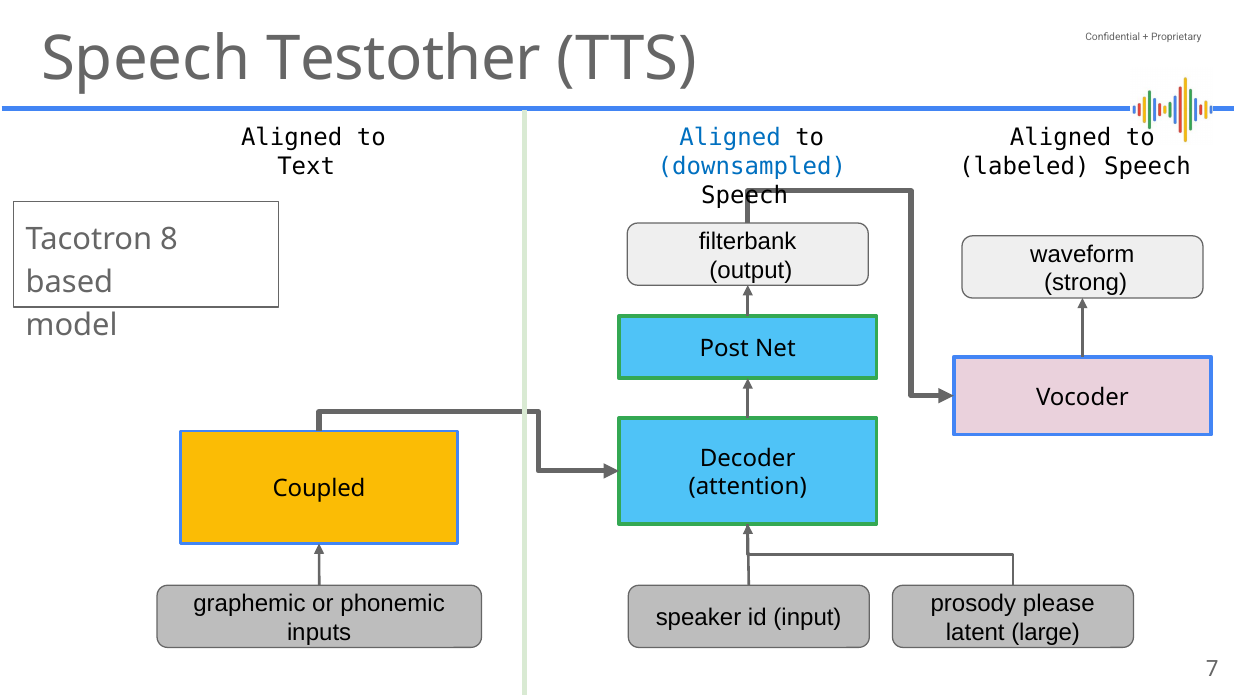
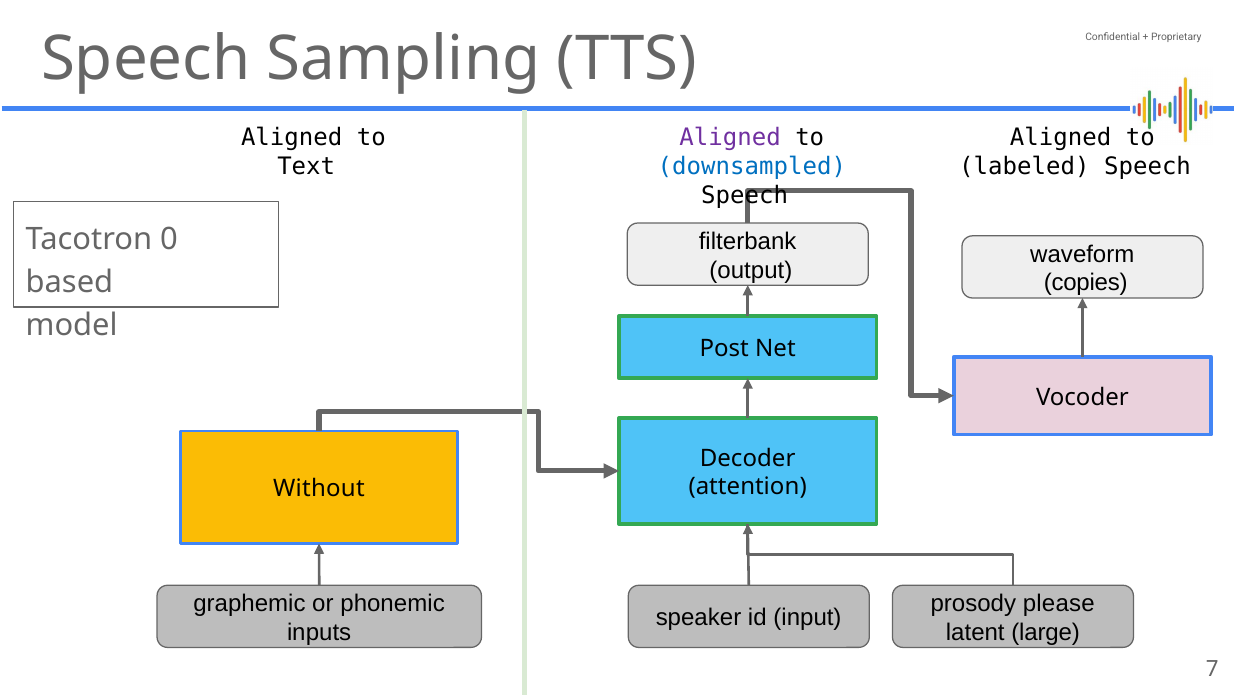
Testother: Testother -> Sampling
Aligned at (730, 138) colour: blue -> purple
8: 8 -> 0
strong: strong -> copies
Coupled: Coupled -> Without
